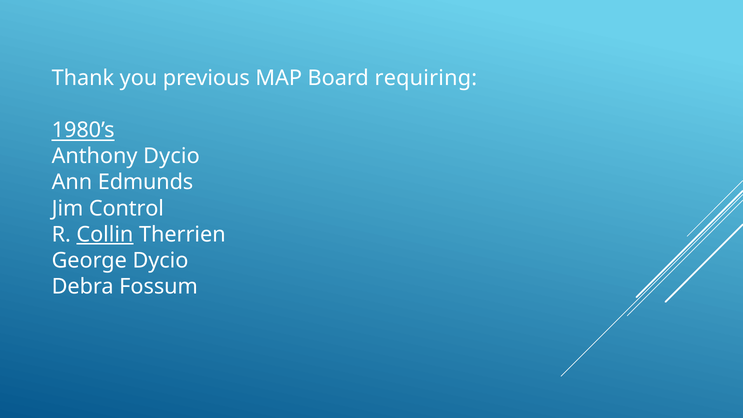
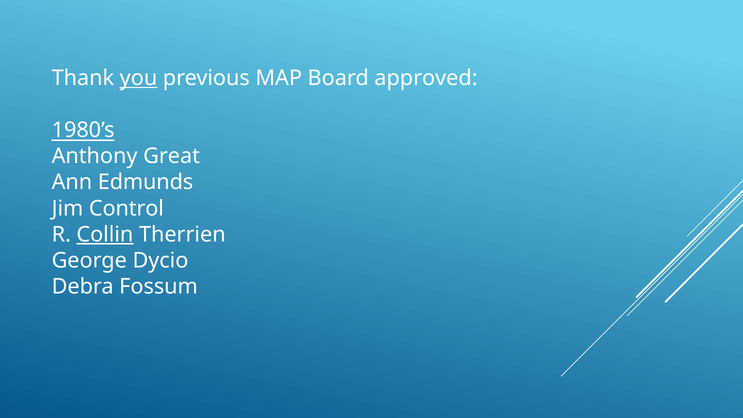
you underline: none -> present
requiring: requiring -> approved
Anthony Dycio: Dycio -> Great
